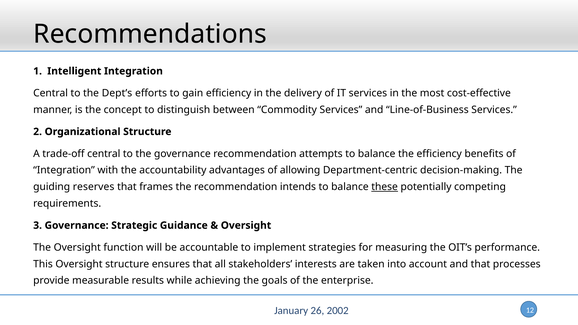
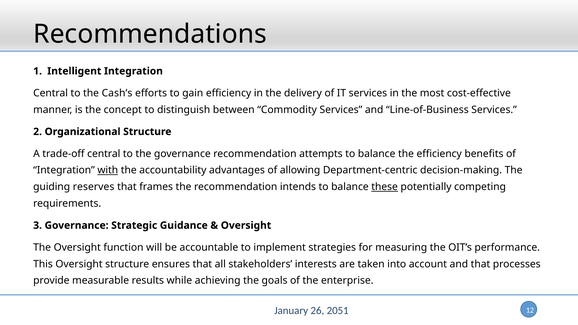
Dept’s: Dept’s -> Cash’s
with underline: none -> present
2002: 2002 -> 2051
